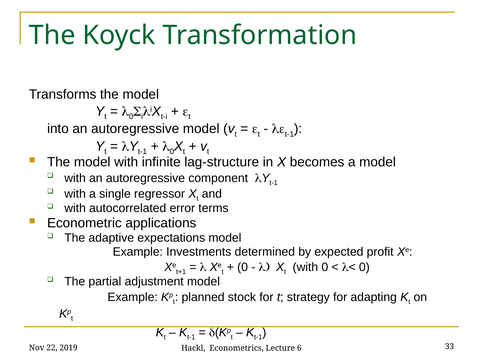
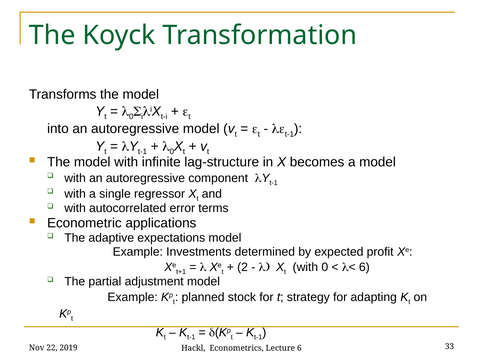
0 at (243, 267): 0 -> 2
l< 0: 0 -> 6
